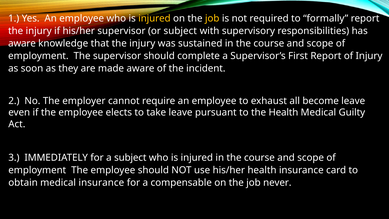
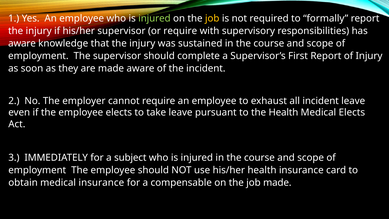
injured at (154, 18) colour: yellow -> light green
or subject: subject -> require
all become: become -> incident
Medical Guilty: Guilty -> Elects
job never: never -> made
